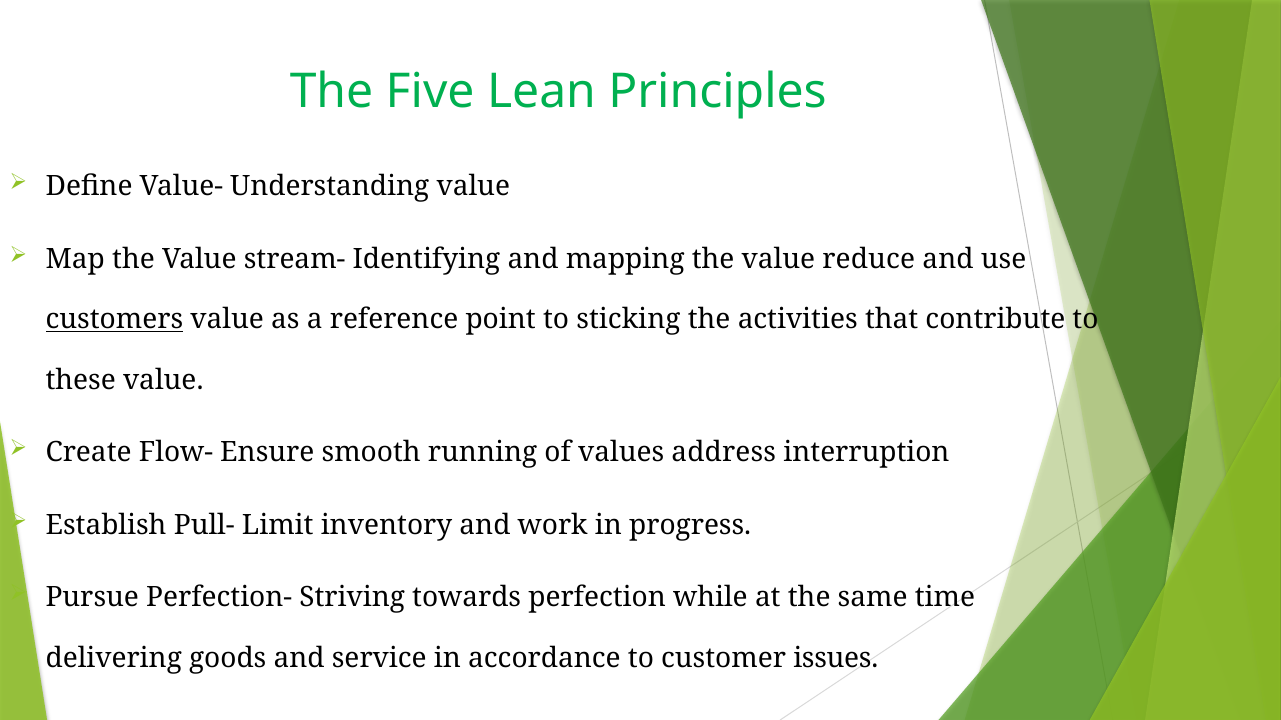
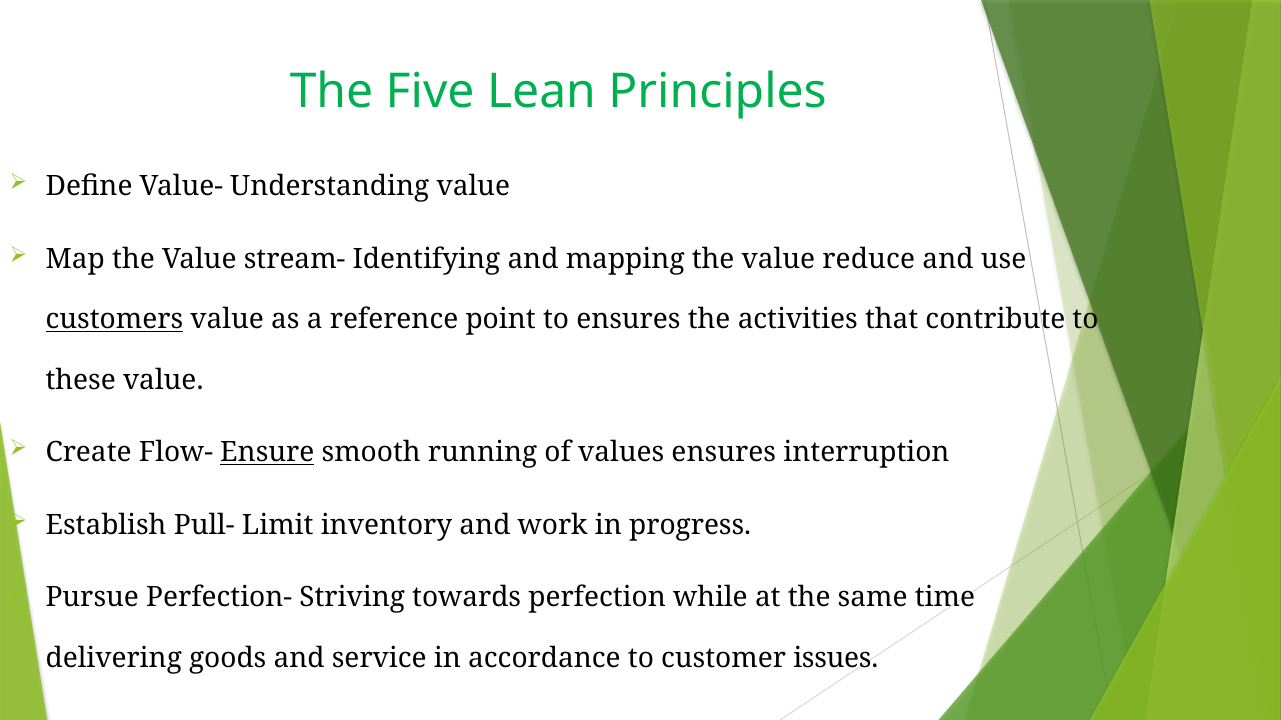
to sticking: sticking -> ensures
Ensure underline: none -> present
values address: address -> ensures
